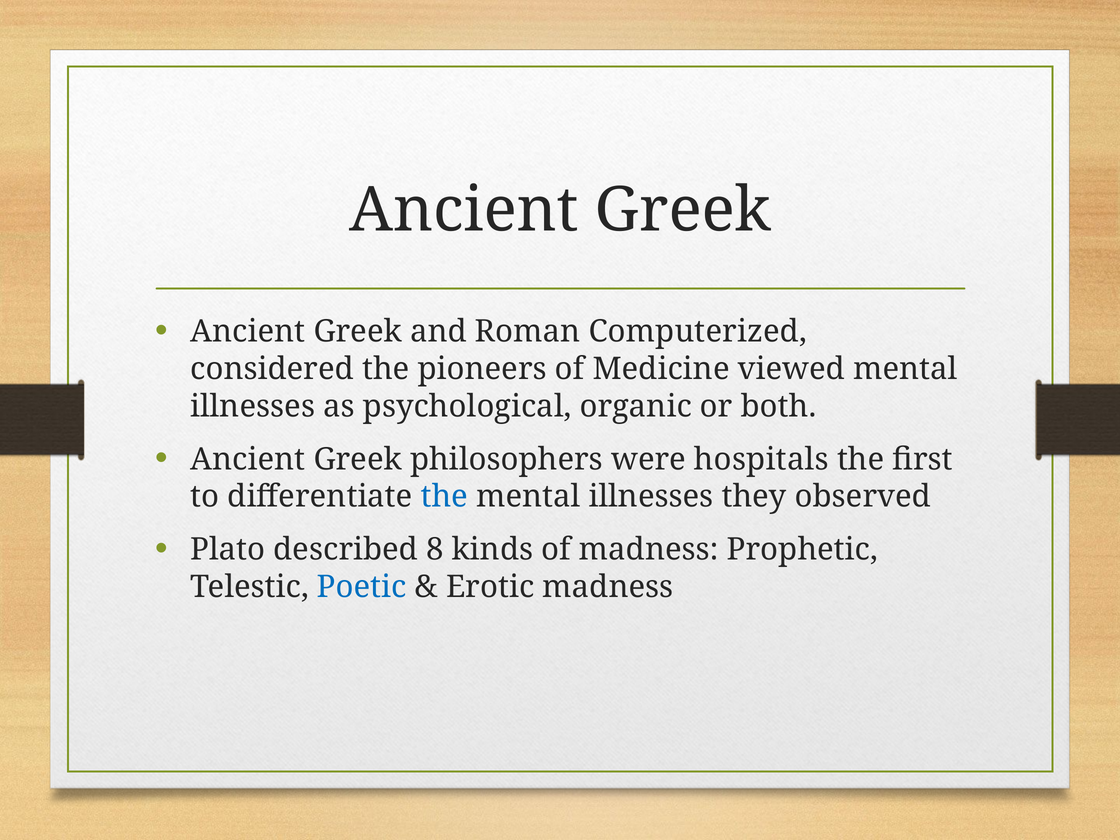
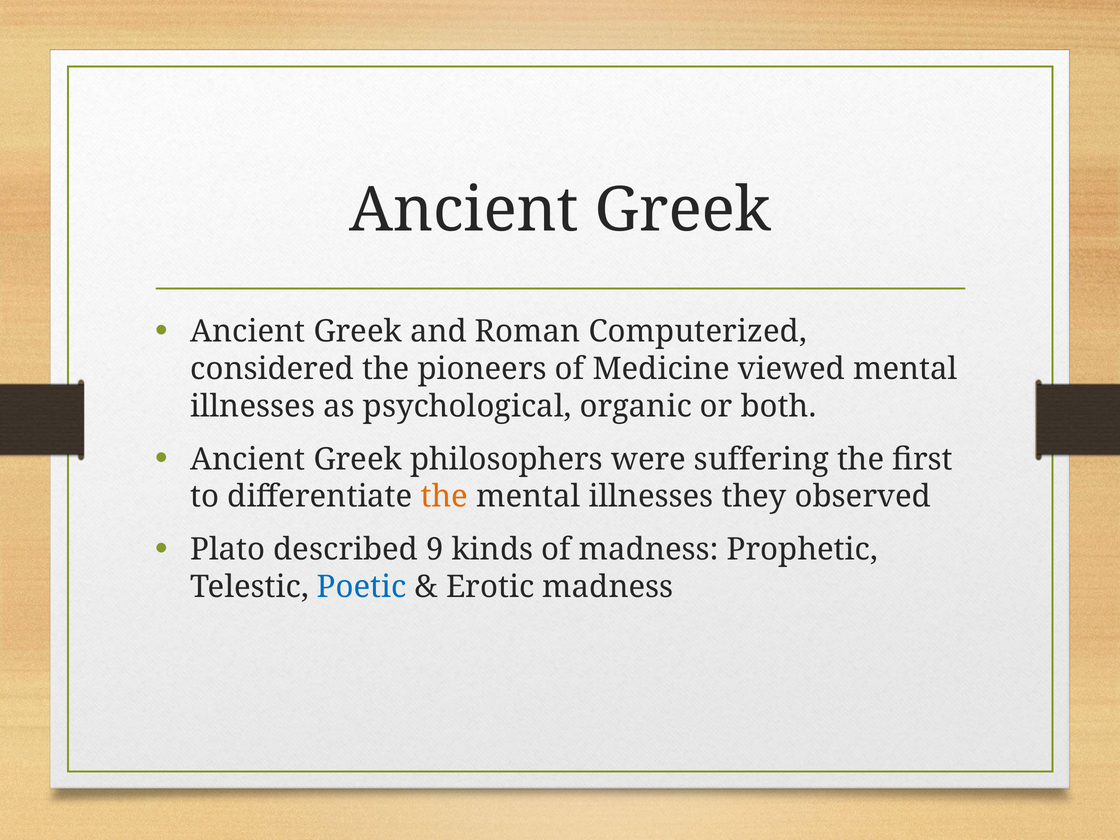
hospitals: hospitals -> suffering
the at (444, 497) colour: blue -> orange
8: 8 -> 9
